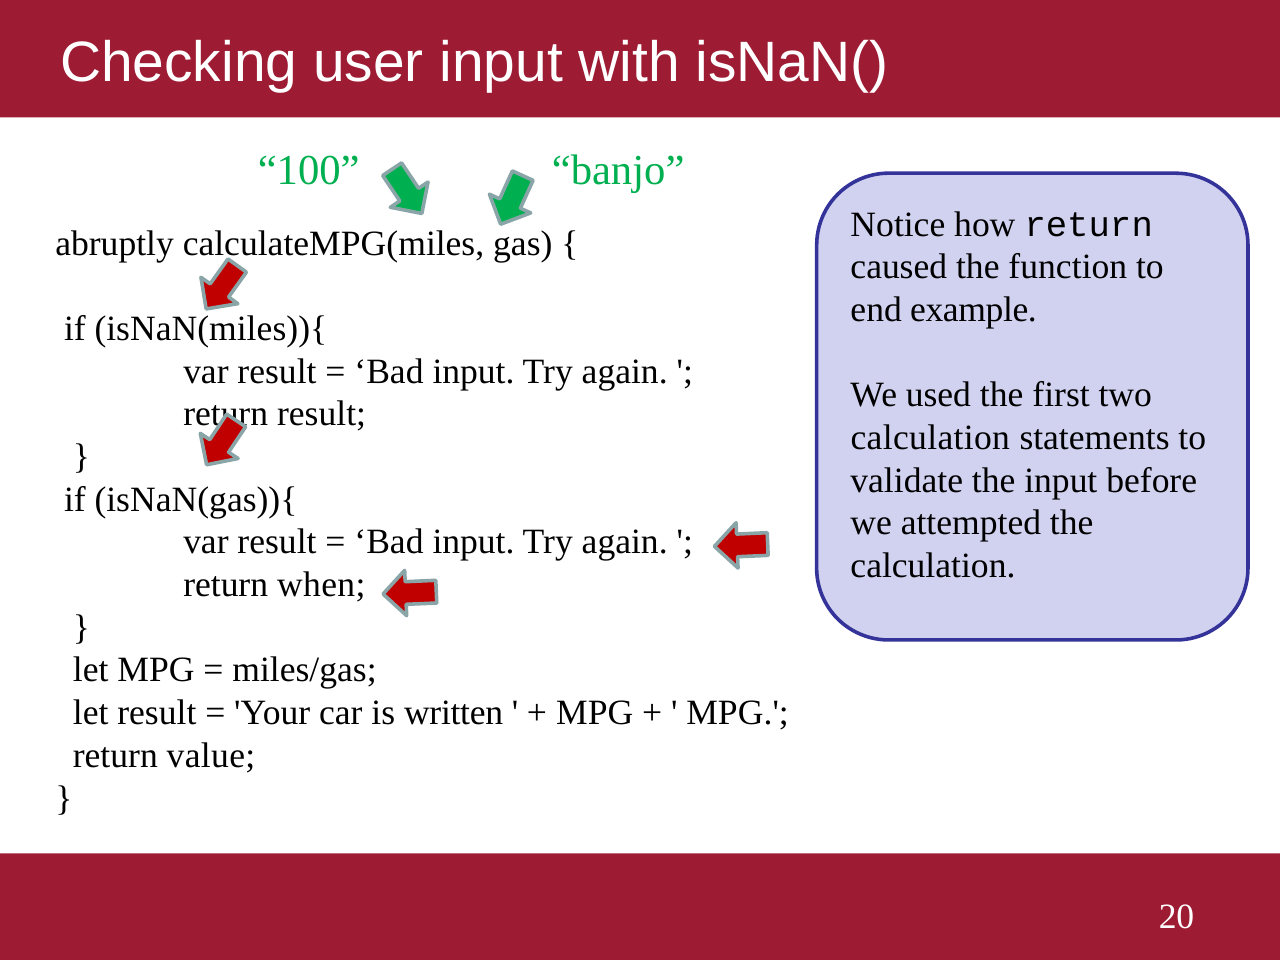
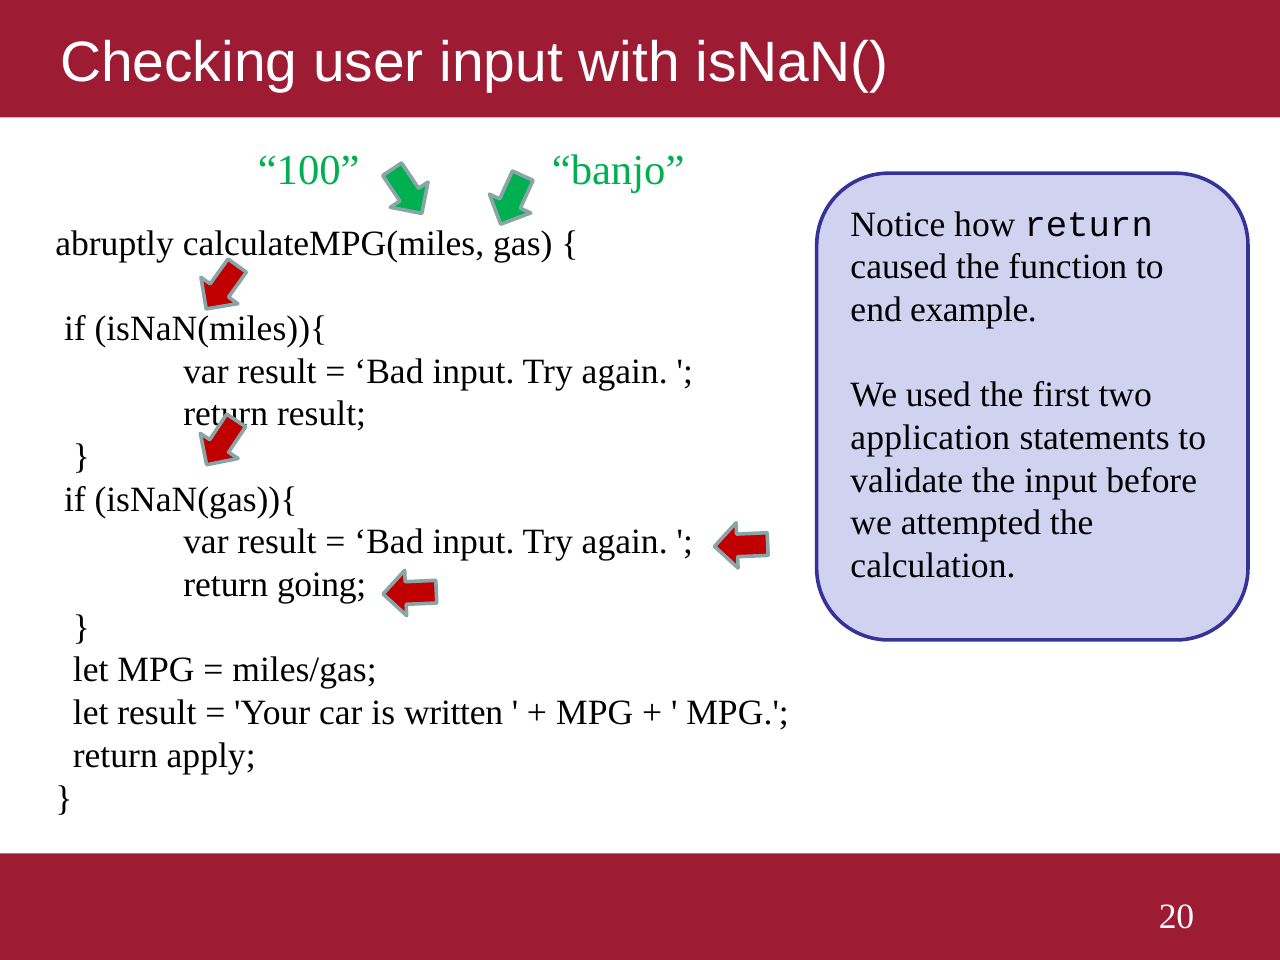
calculation at (930, 438): calculation -> application
when: when -> going
value: value -> apply
